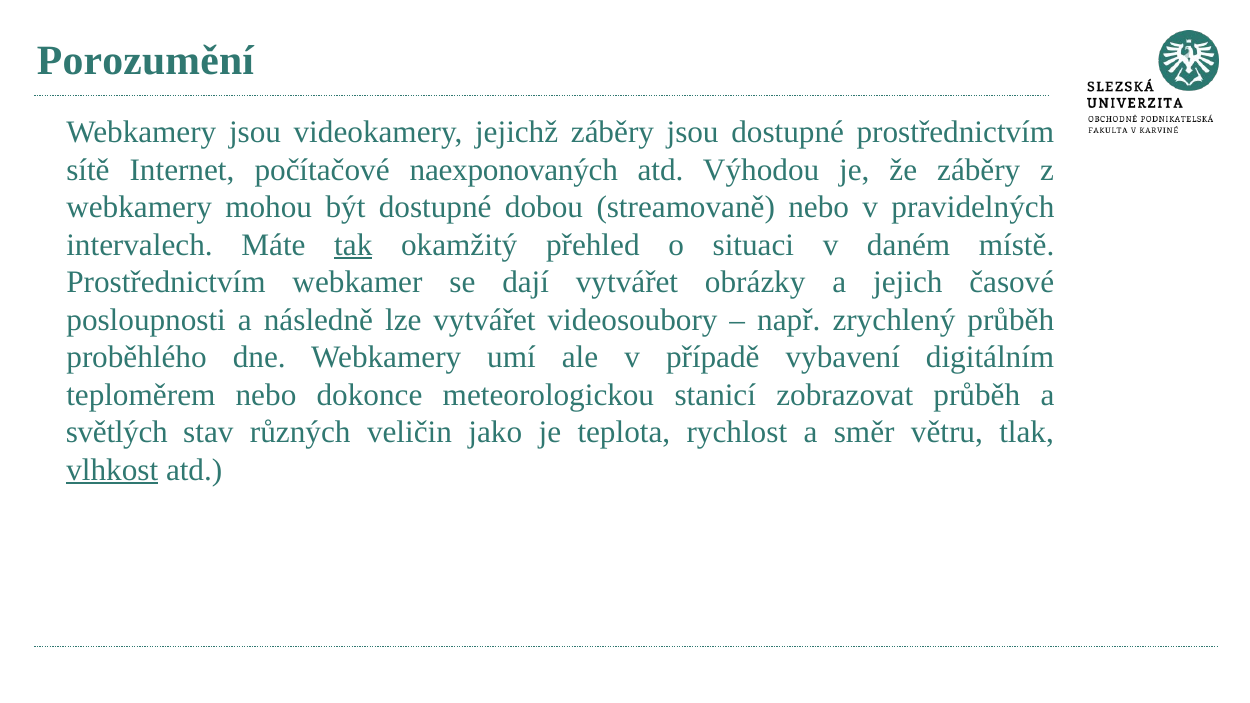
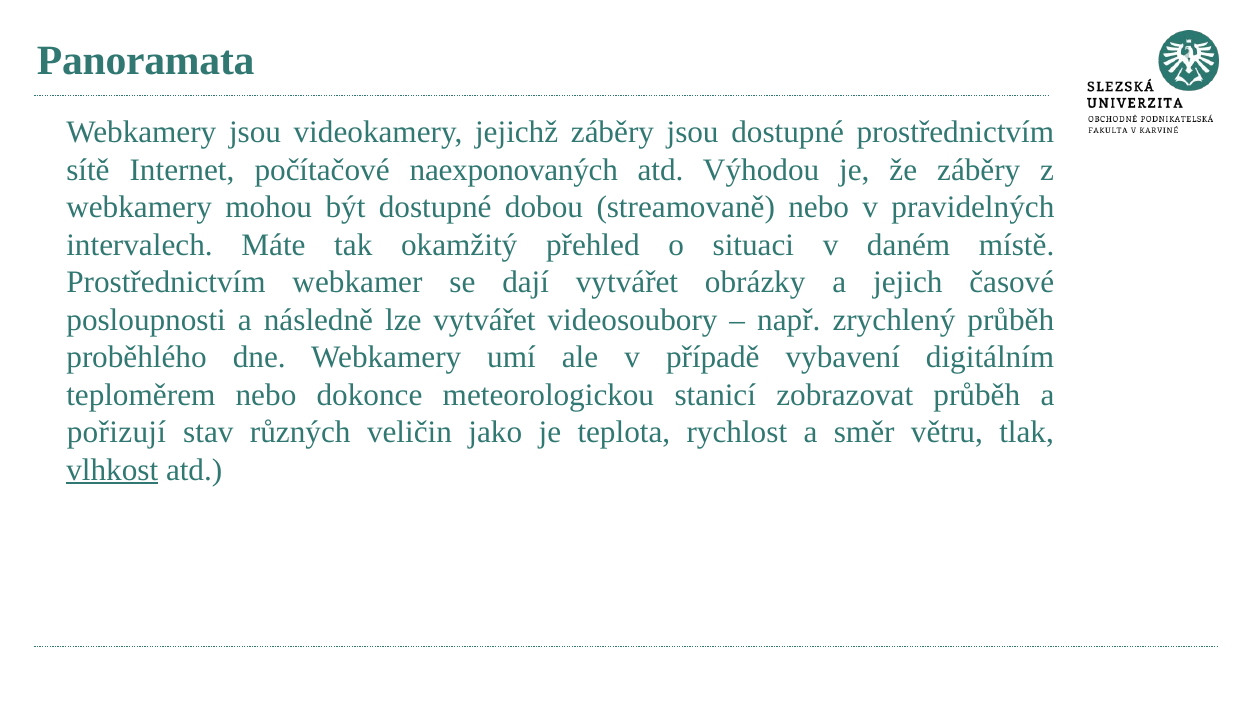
Porozumění: Porozumění -> Panoramata
tak underline: present -> none
světlých: světlých -> pořizují
